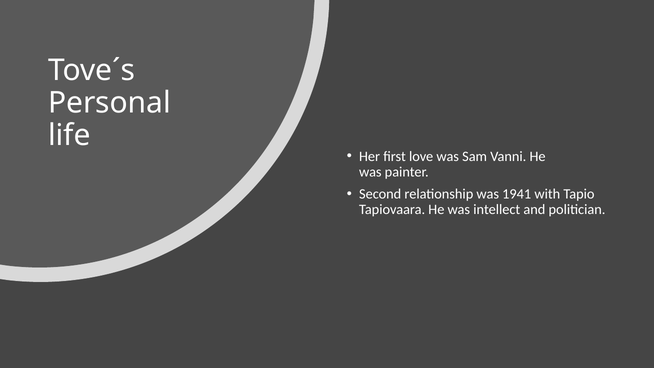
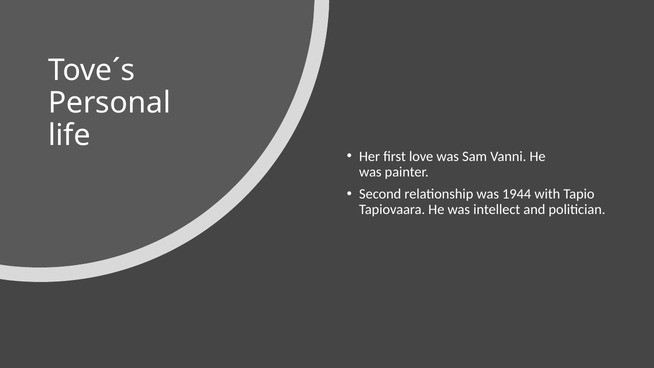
1941: 1941 -> 1944
